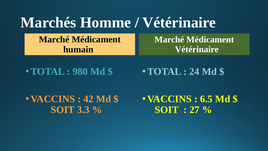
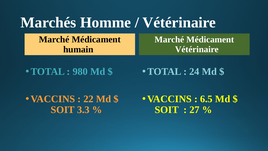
42: 42 -> 22
